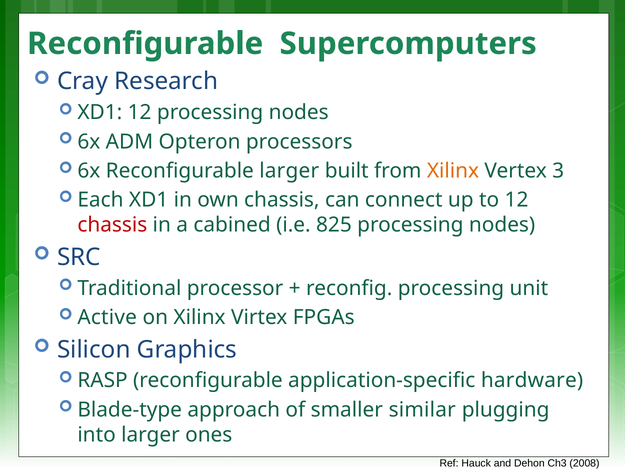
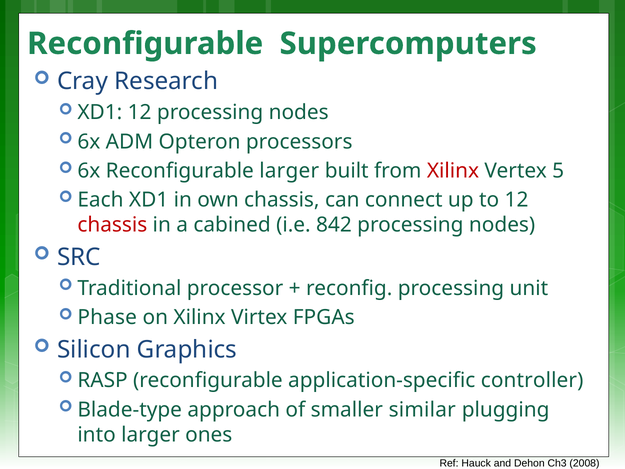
Xilinx at (453, 171) colour: orange -> red
3: 3 -> 5
825: 825 -> 842
Active: Active -> Phase
hardware: hardware -> controller
